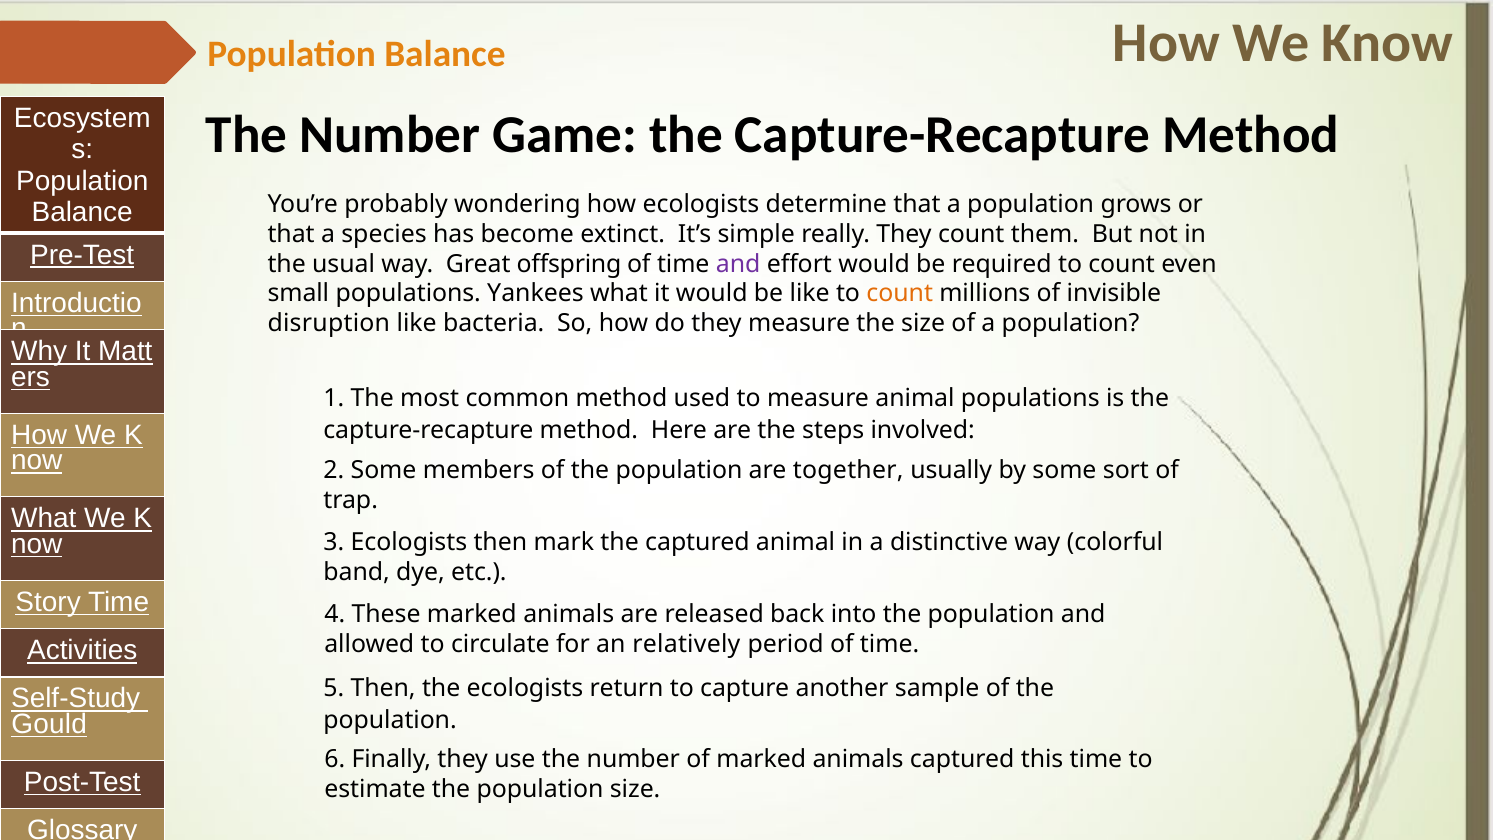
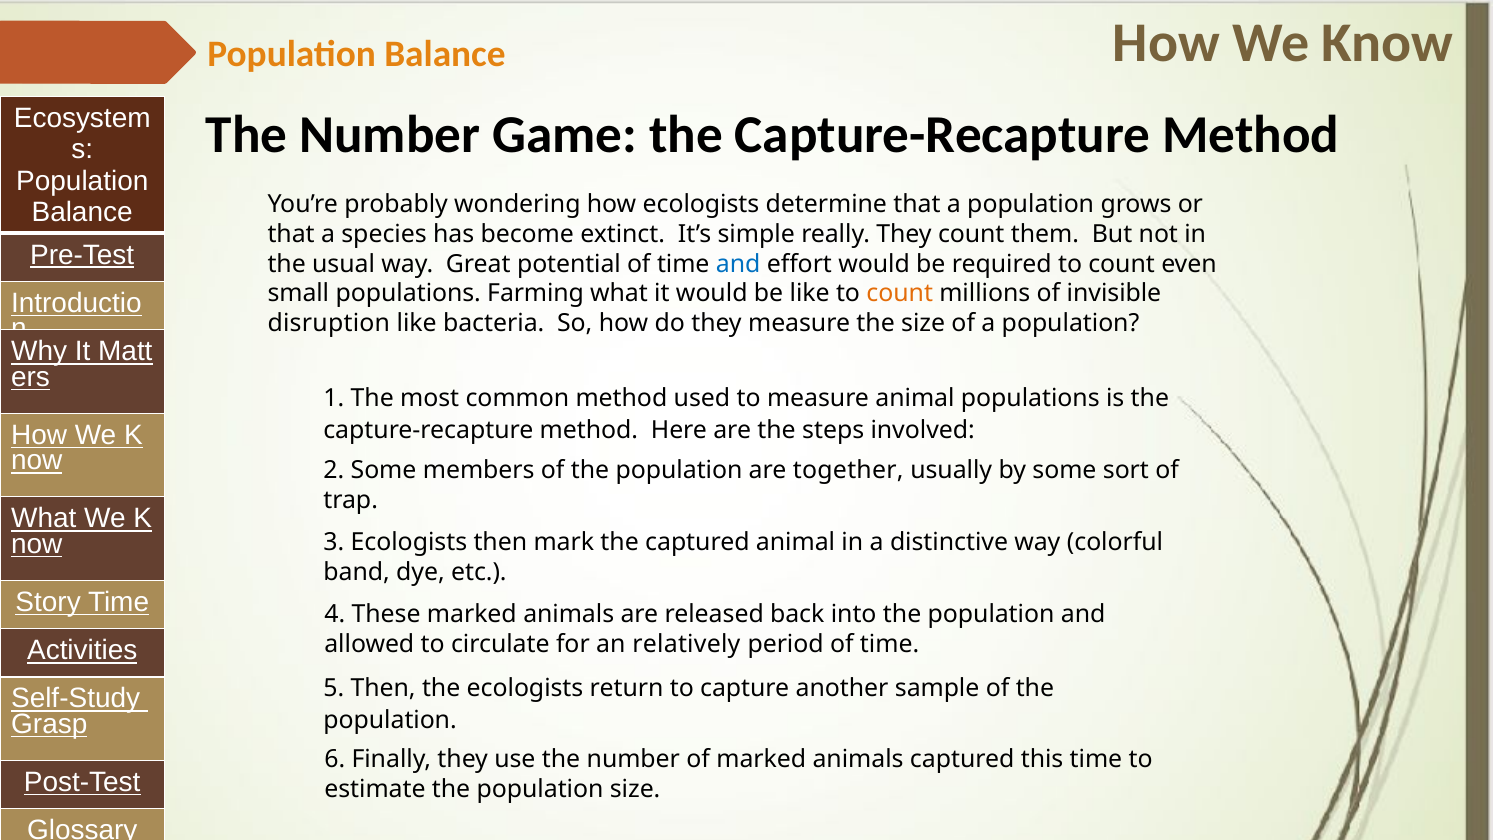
offspring: offspring -> potential
and at (738, 264) colour: purple -> blue
Yankees: Yankees -> Farming
Gould: Gould -> Grasp
